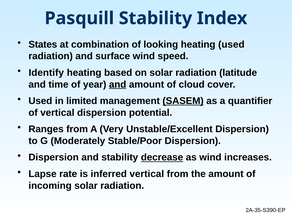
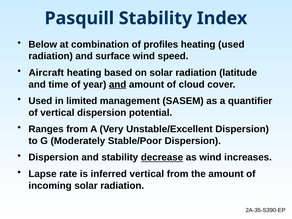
States: States -> Below
looking: looking -> profiles
Identify: Identify -> Aircraft
SASEM underline: present -> none
